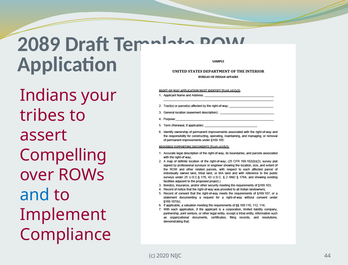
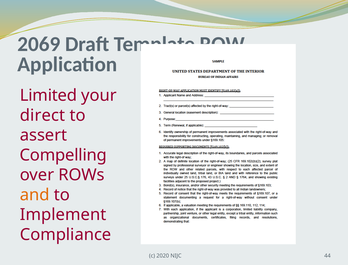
2089: 2089 -> 2069
Indians: Indians -> Limited
tribes: tribes -> direct
and colour: blue -> orange
